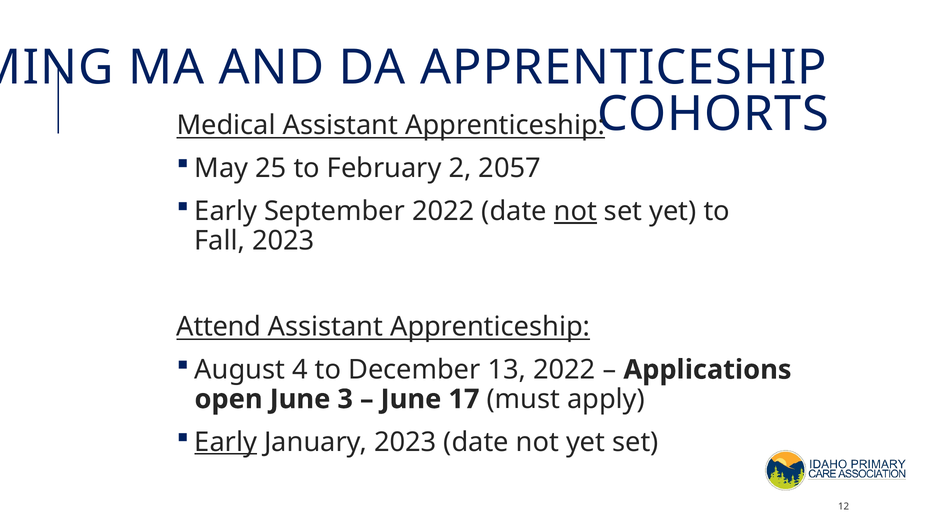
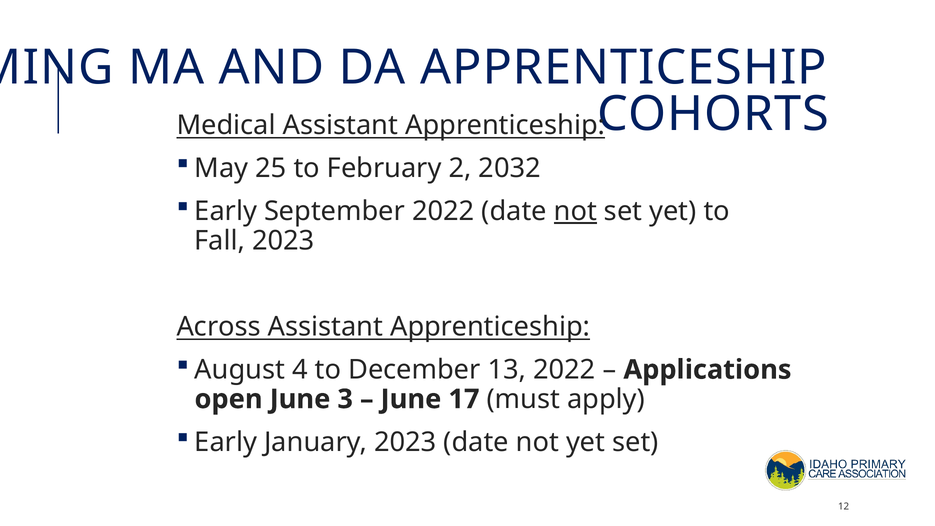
2057: 2057 -> 2032
Attend: Attend -> Across
Early at (226, 442) underline: present -> none
